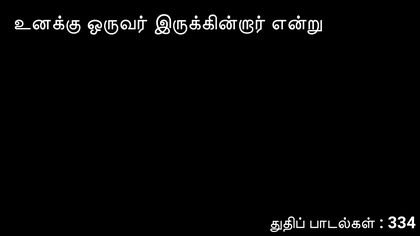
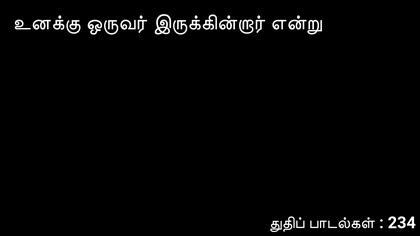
334: 334 -> 234
